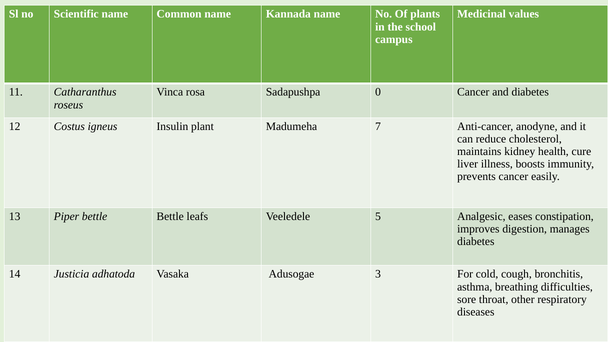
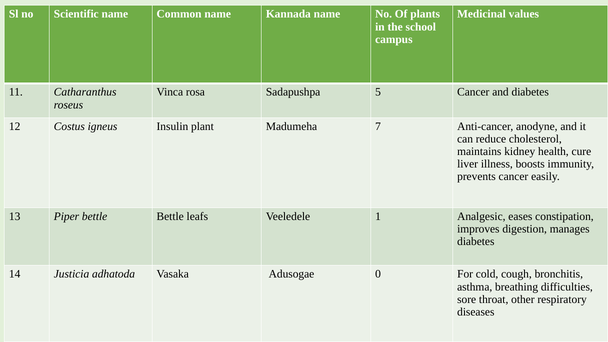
0: 0 -> 5
5: 5 -> 1
3: 3 -> 0
